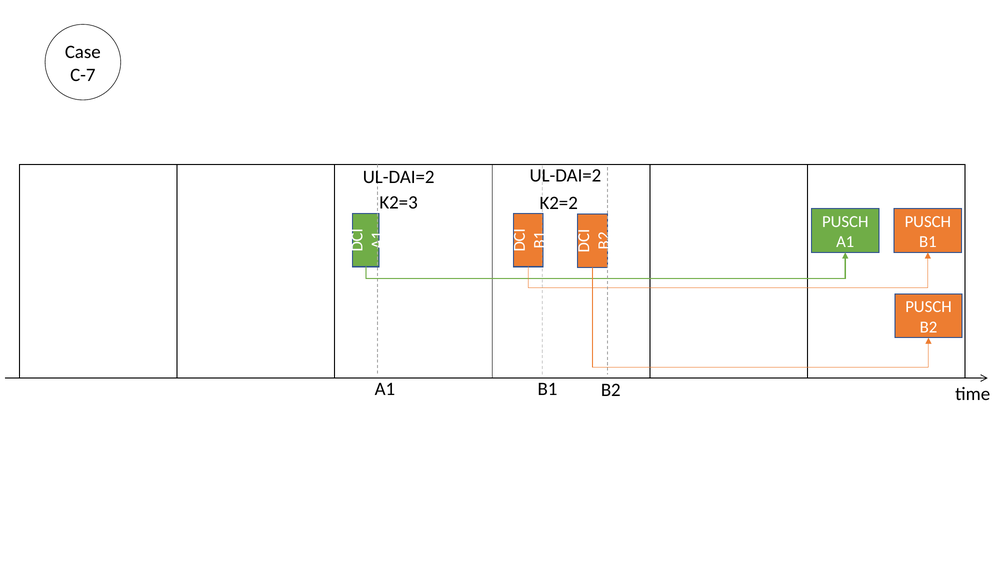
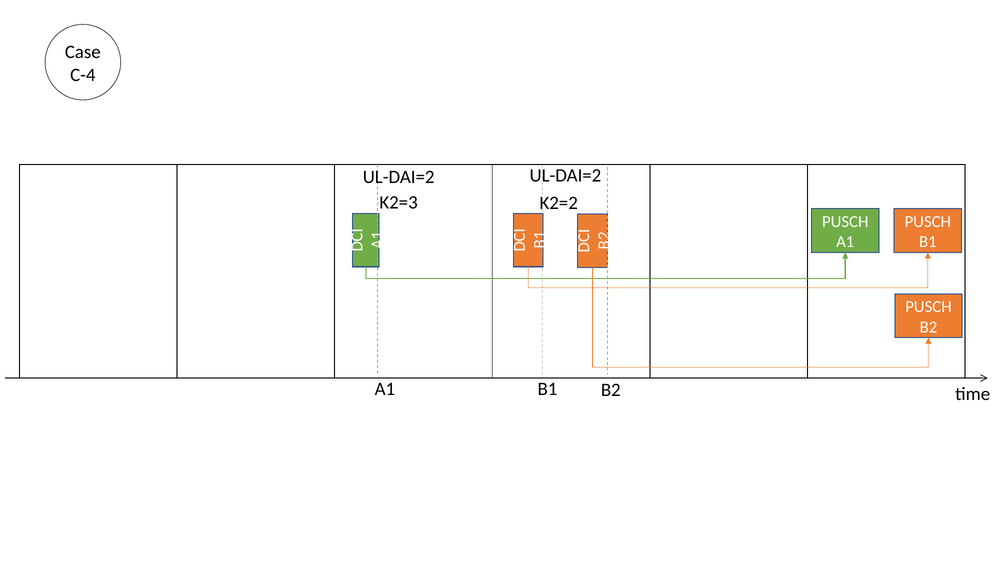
C-7: C-7 -> C-4
